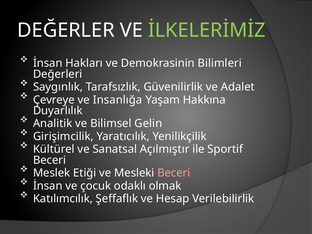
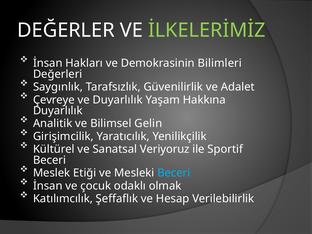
ve Insanlığa: Insanlığa -> Duyarlılık
Açılmıştır: Açılmıştır -> Veriyoruz
Beceri at (174, 173) colour: pink -> light blue
